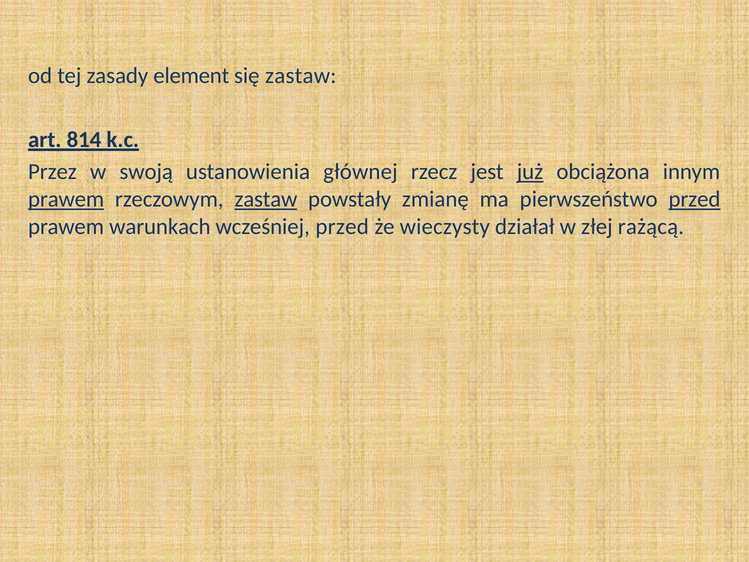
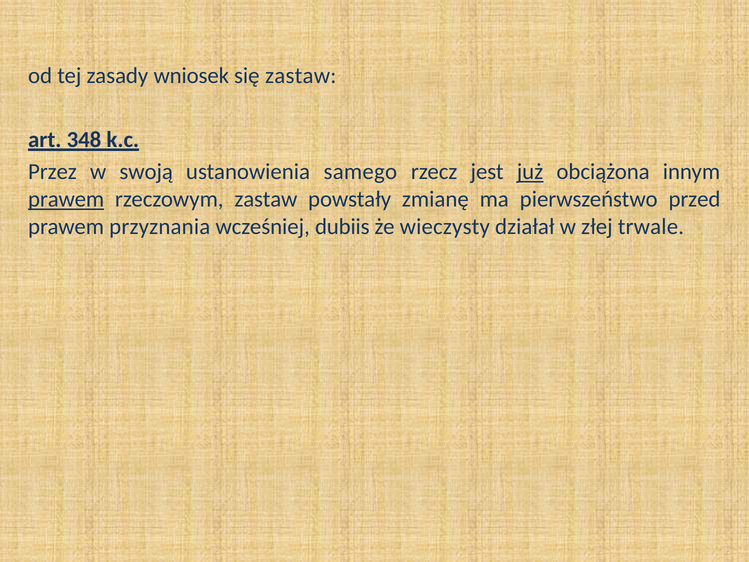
element: element -> wniosek
814: 814 -> 348
głównej: głównej -> samego
zastaw at (266, 199) underline: present -> none
przed at (694, 199) underline: present -> none
warunkach: warunkach -> przyznania
wcześniej przed: przed -> dubiis
rażącą: rażącą -> trwale
